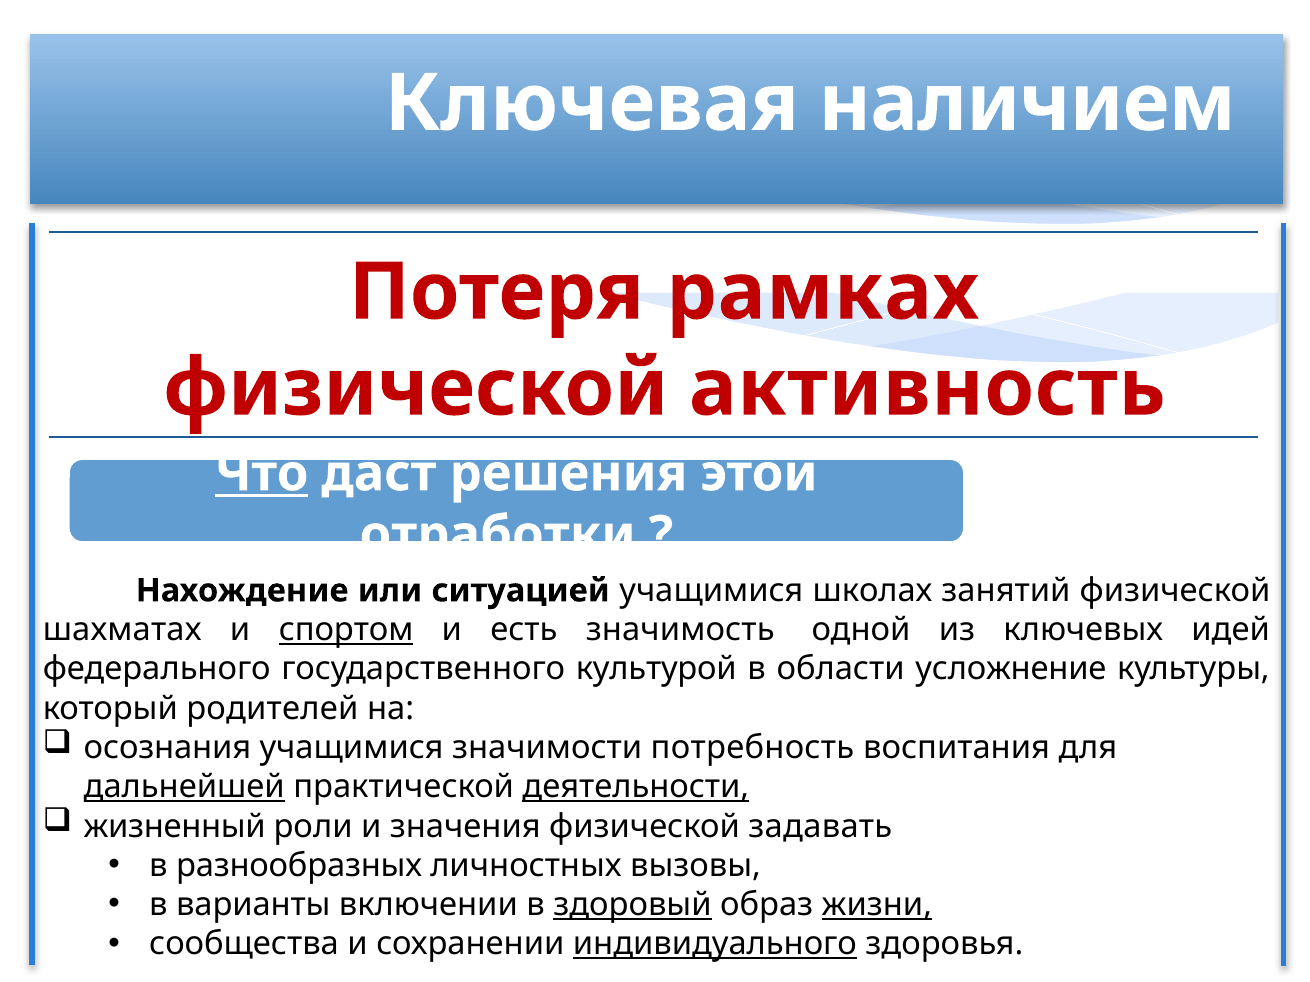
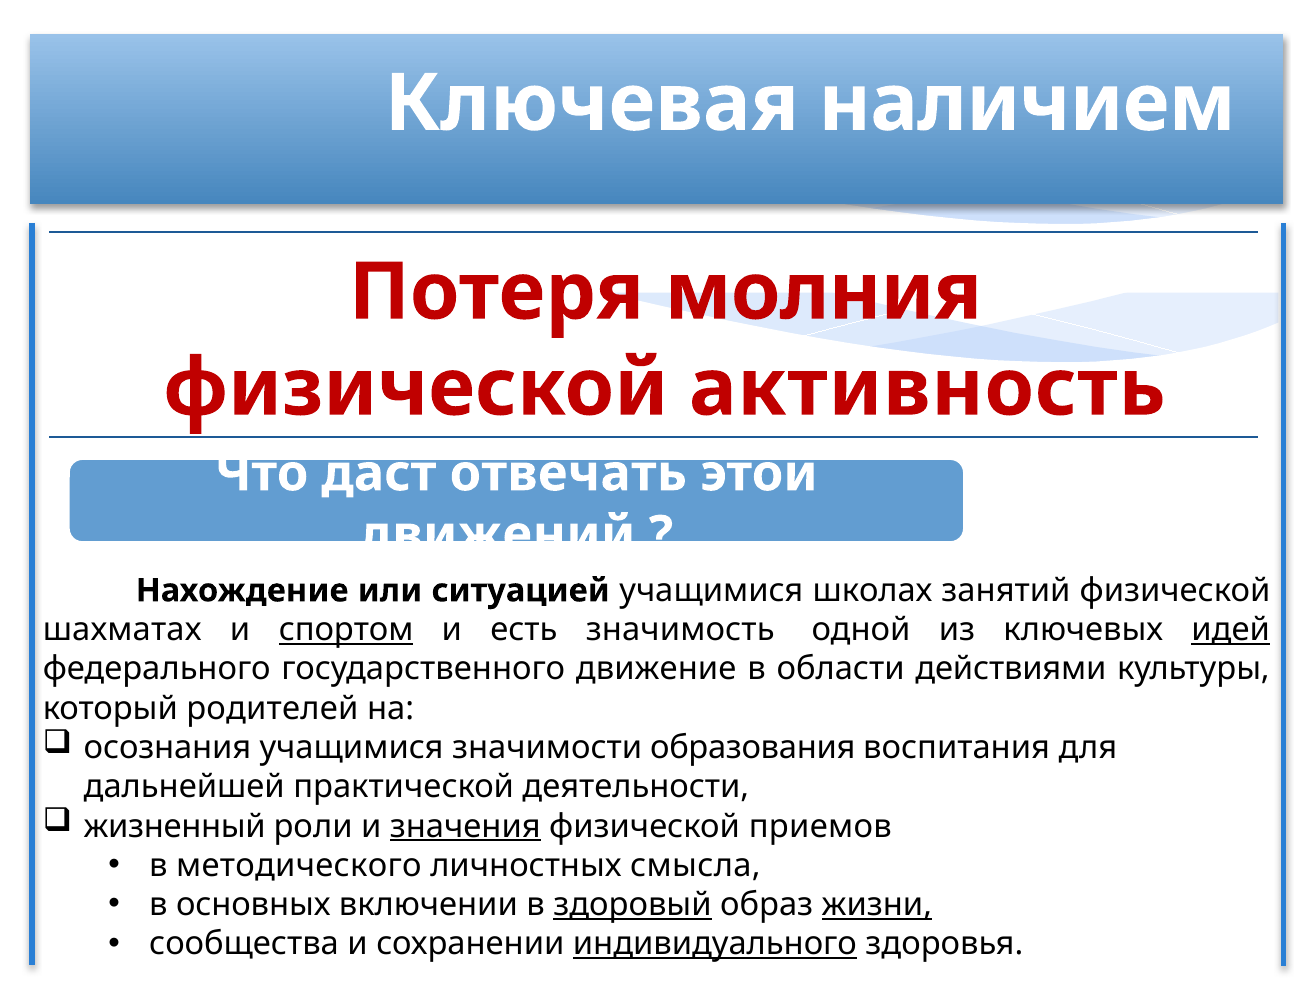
рамках: рамках -> молния
Что underline: present -> none
решения: решения -> отвечать
отработки: отработки -> движений
идей underline: none -> present
культурой: культурой -> движение
усложнение: усложнение -> действиями
потребность: потребность -> образования
дальнейшей underline: present -> none
деятельности underline: present -> none
значения underline: none -> present
задавать: задавать -> приемов
разнообразных: разнообразных -> методического
вызовы: вызовы -> смысла
варианты: варианты -> основных
